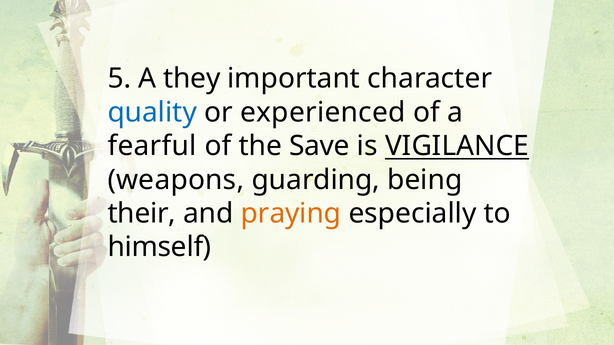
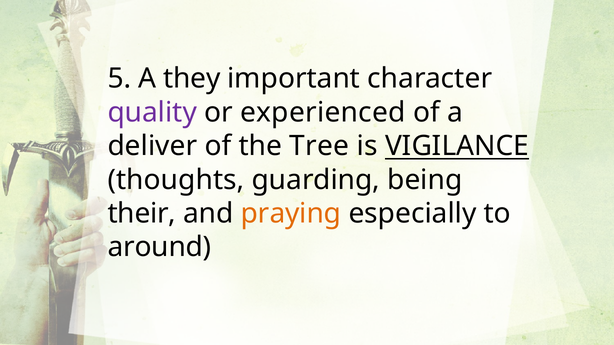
quality colour: blue -> purple
fearful: fearful -> deliver
Save: Save -> Tree
weapons: weapons -> thoughts
himself: himself -> around
